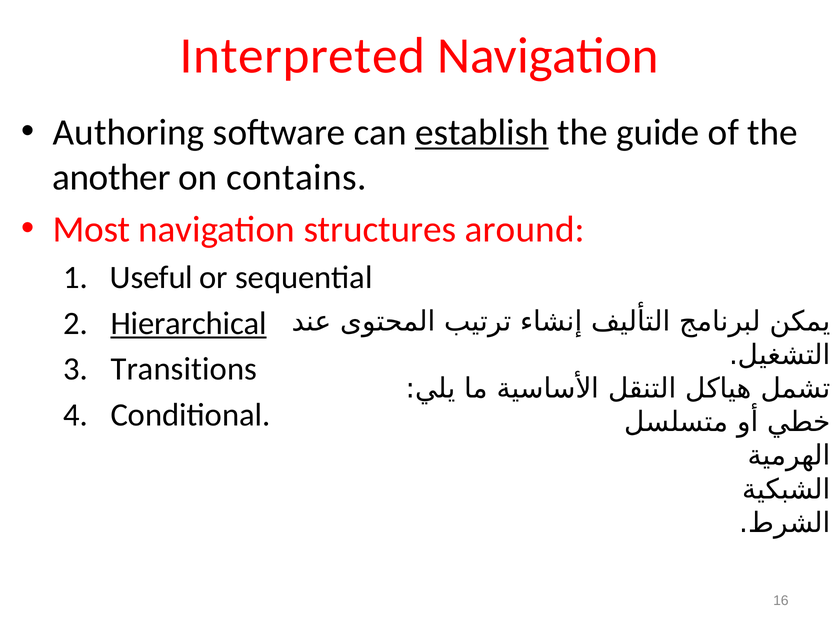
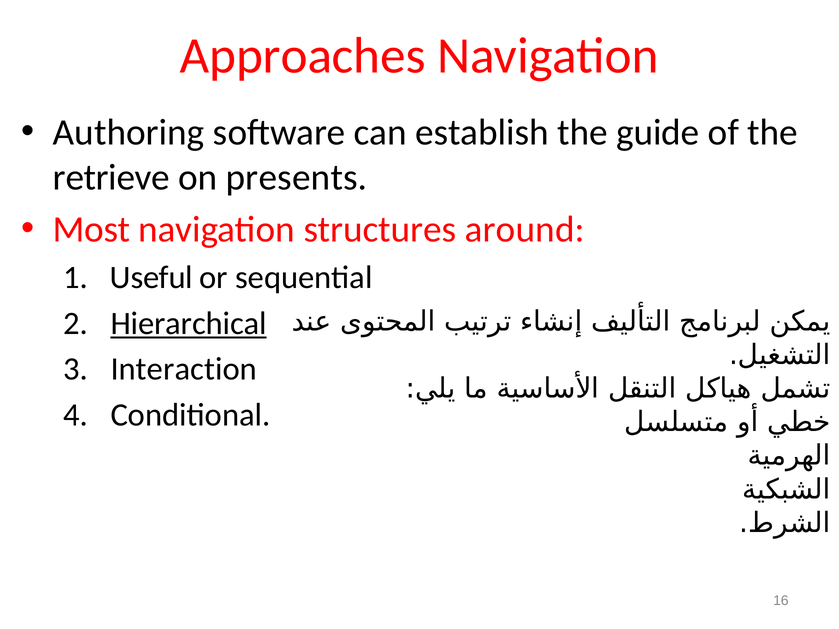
Interpreted: Interpreted -> Approaches
establish underline: present -> none
another: another -> retrieve
contains: contains -> presents
Transitions: Transitions -> Interaction
